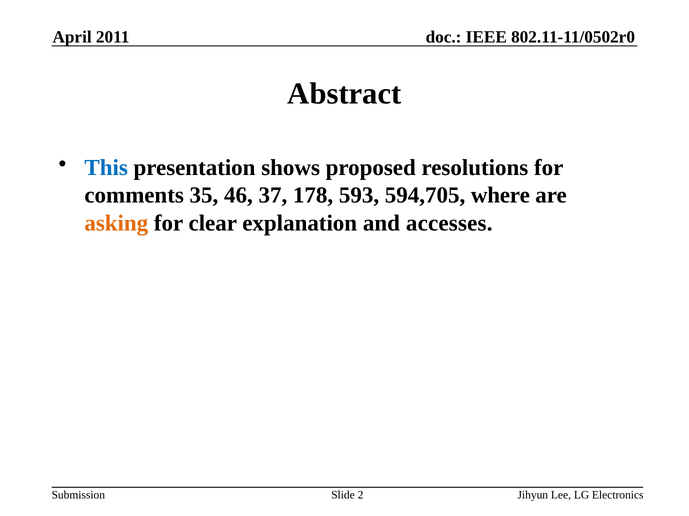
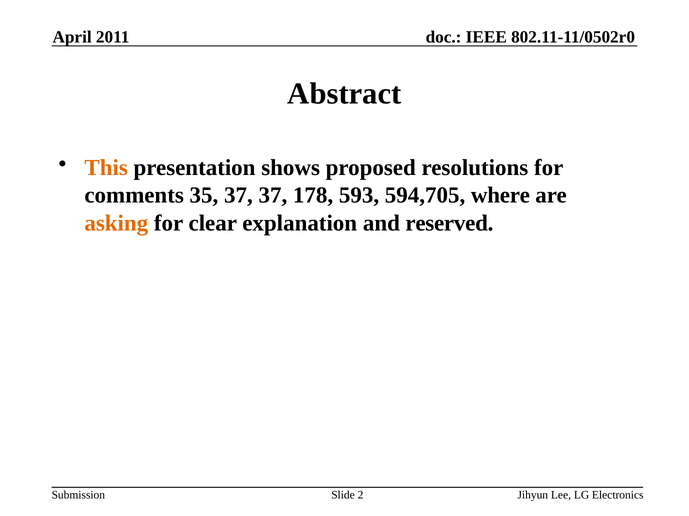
This colour: blue -> orange
35 46: 46 -> 37
accesses: accesses -> reserved
